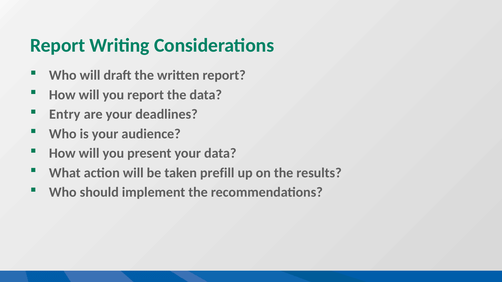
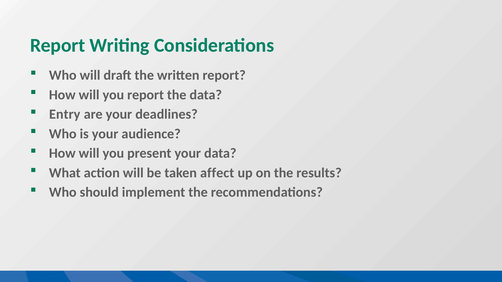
prefill: prefill -> affect
